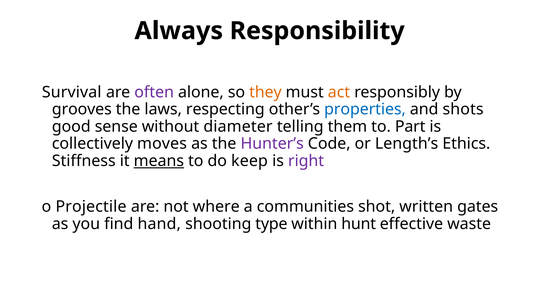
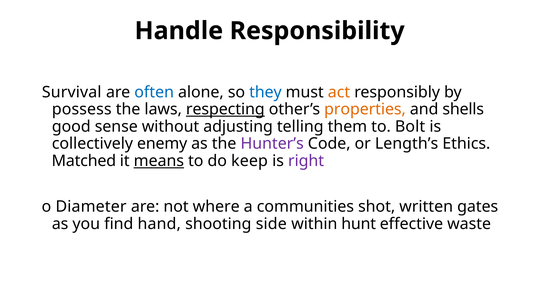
Always: Always -> Handle
often colour: purple -> blue
they colour: orange -> blue
grooves: grooves -> possess
respecting underline: none -> present
properties colour: blue -> orange
shots: shots -> shells
diameter: diameter -> adjusting
Part: Part -> Bolt
moves: moves -> enemy
Stiffness: Stiffness -> Matched
Projectile: Projectile -> Diameter
type: type -> side
